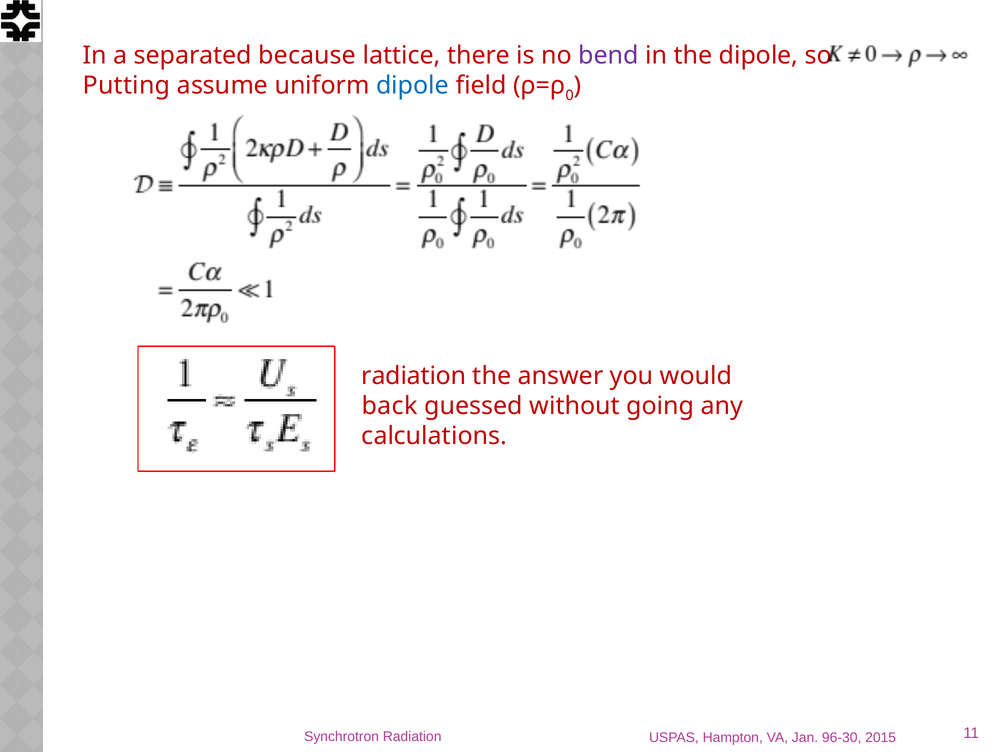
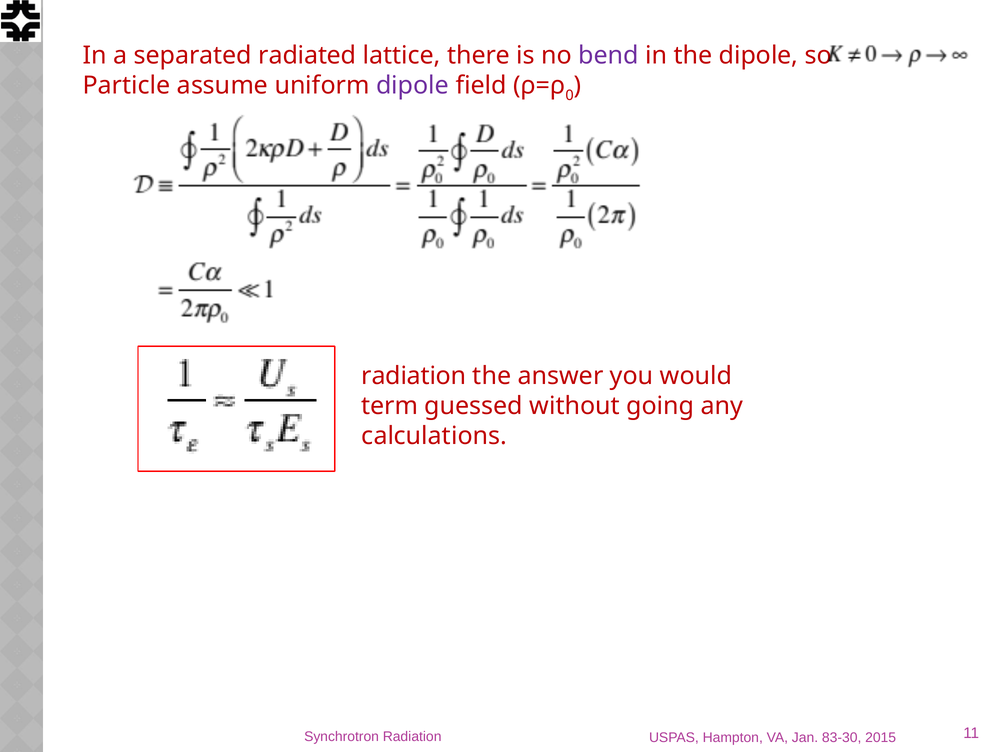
because: because -> radiated
Putting: Putting -> Particle
dipole at (413, 86) colour: blue -> purple
back: back -> term
96-30: 96-30 -> 83-30
